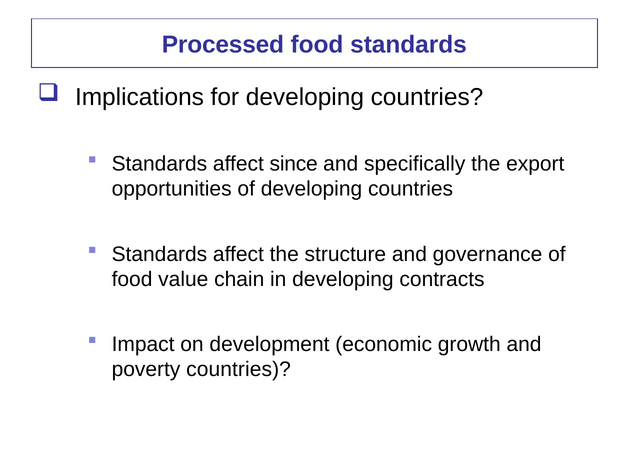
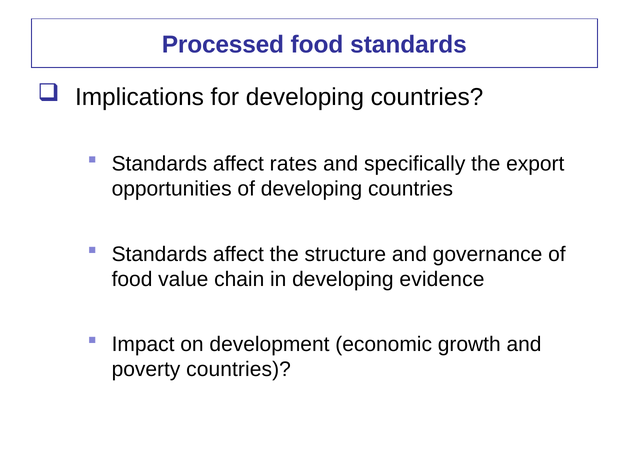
since: since -> rates
contracts: contracts -> evidence
